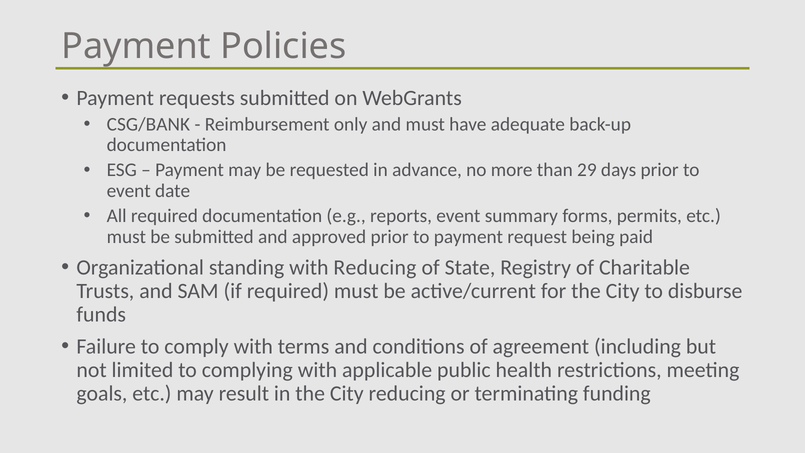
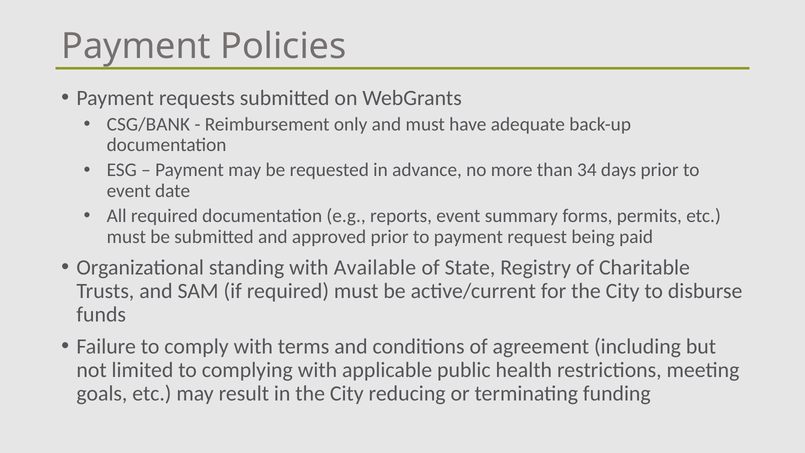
29: 29 -> 34
with Reducing: Reducing -> Available
